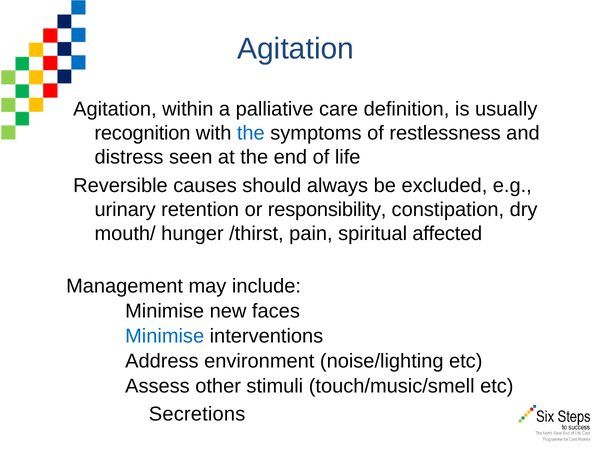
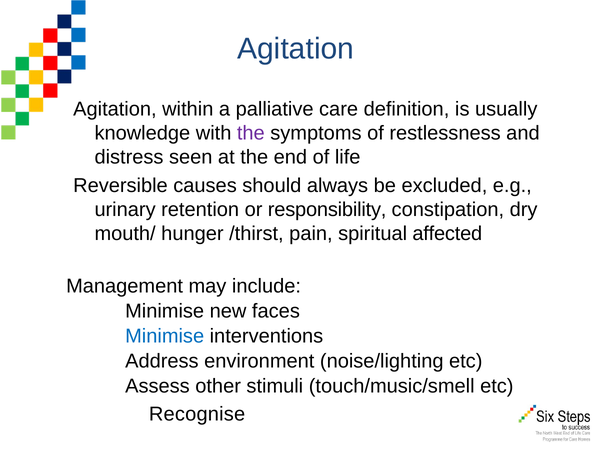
recognition: recognition -> knowledge
the at (251, 133) colour: blue -> purple
Secretions: Secretions -> Recognise
